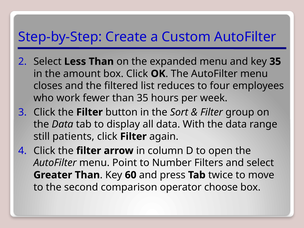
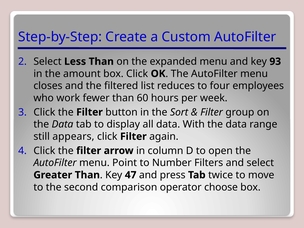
key 35: 35 -> 93
than 35: 35 -> 60
patients: patients -> appears
60: 60 -> 47
